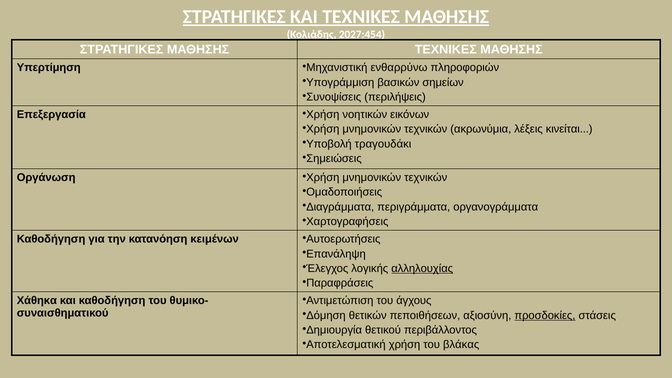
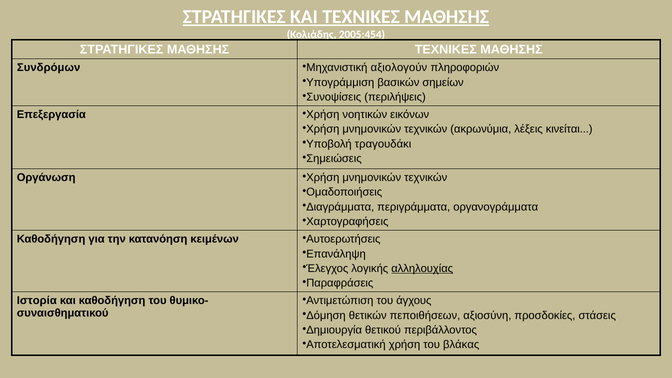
2027:454: 2027:454 -> 2005:454
Υπερτίμηση: Υπερτίμηση -> Συνδρόμων
ενθαρρύνω: ενθαρρύνω -> αξιολογούν
Χάθηκα: Χάθηκα -> Ιστορία
προσδοκίες underline: present -> none
